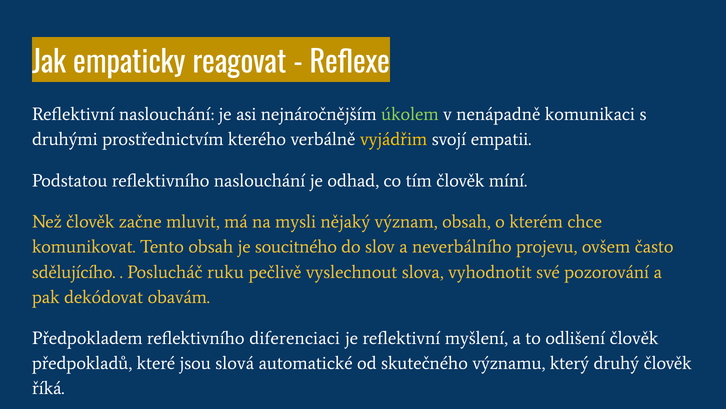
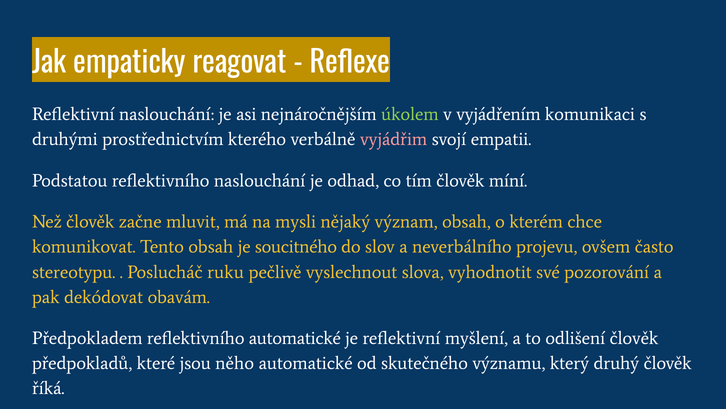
nenápadně: nenápadně -> vyjádřením
vyjádřim colour: yellow -> pink
sdělujícího: sdělujícího -> stereotypu
reflektivního diferenciaci: diferenciaci -> automatické
slová: slová -> něho
